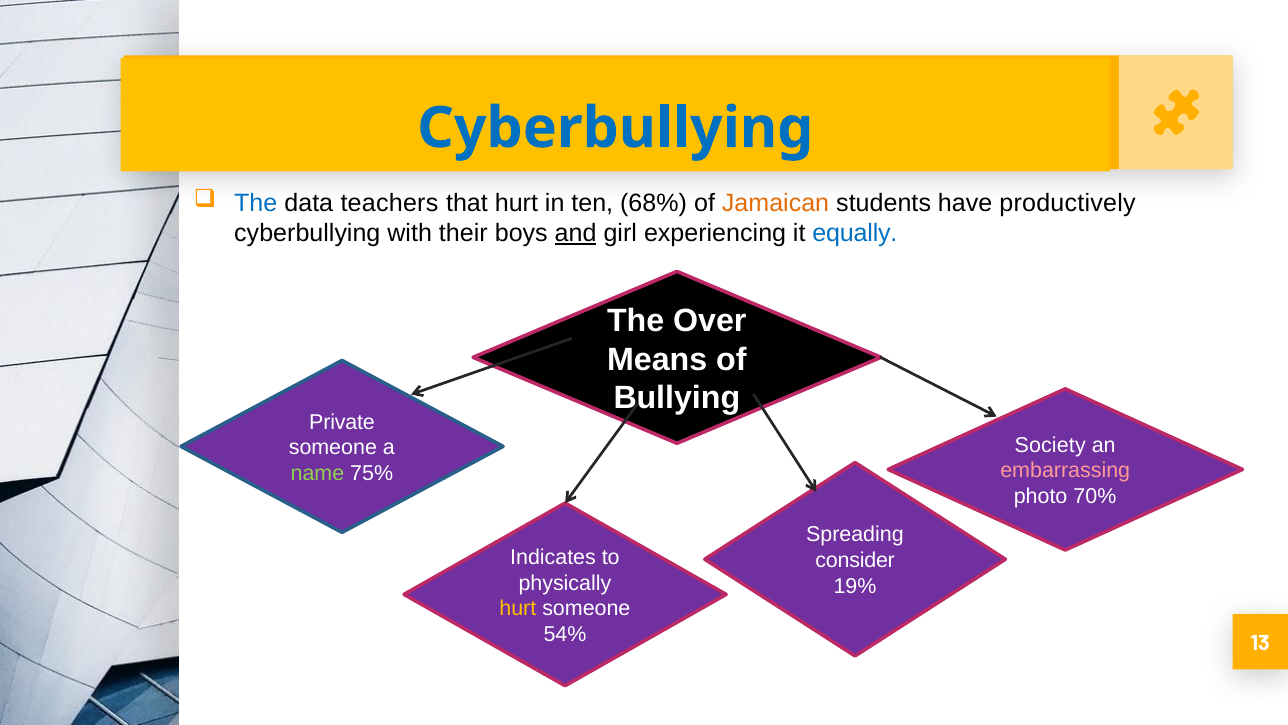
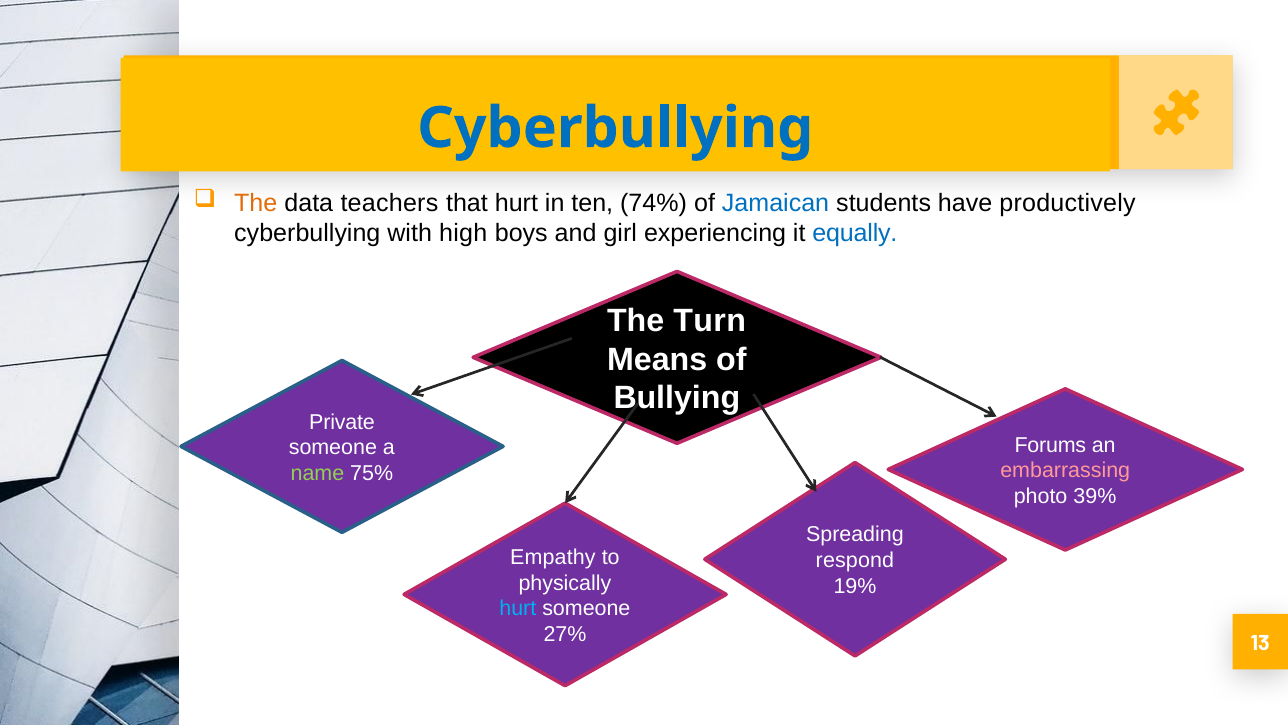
The at (256, 203) colour: blue -> orange
68%: 68% -> 74%
Jamaican colour: orange -> blue
their: their -> high
and underline: present -> none
Over: Over -> Turn
Society: Society -> Forums
70%: 70% -> 39%
Indicates: Indicates -> Empathy
consider: consider -> respond
hurt at (518, 608) colour: yellow -> light blue
54%: 54% -> 27%
